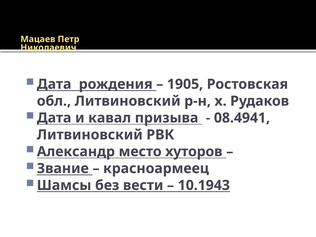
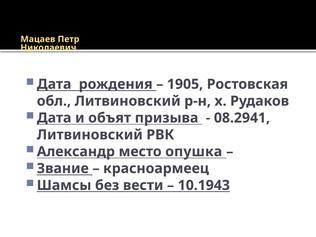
кавал: кавал -> объят
08.4941: 08.4941 -> 08.2941
хуторов: хуторов -> опушка
